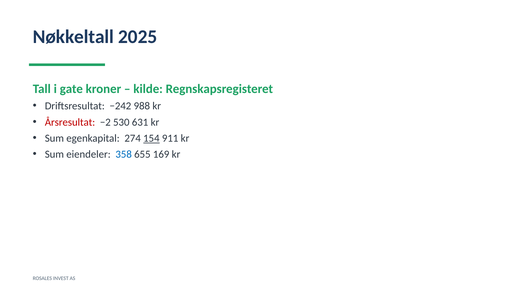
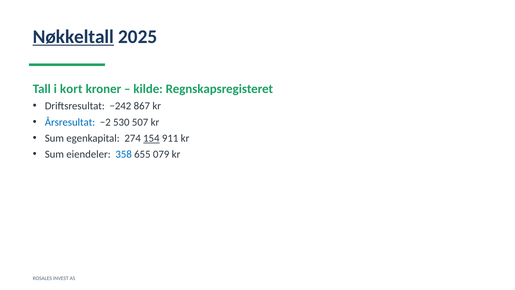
Nøkkeltall underline: none -> present
gate: gate -> kort
988: 988 -> 867
Årsresultat colour: red -> blue
631: 631 -> 507
169: 169 -> 079
